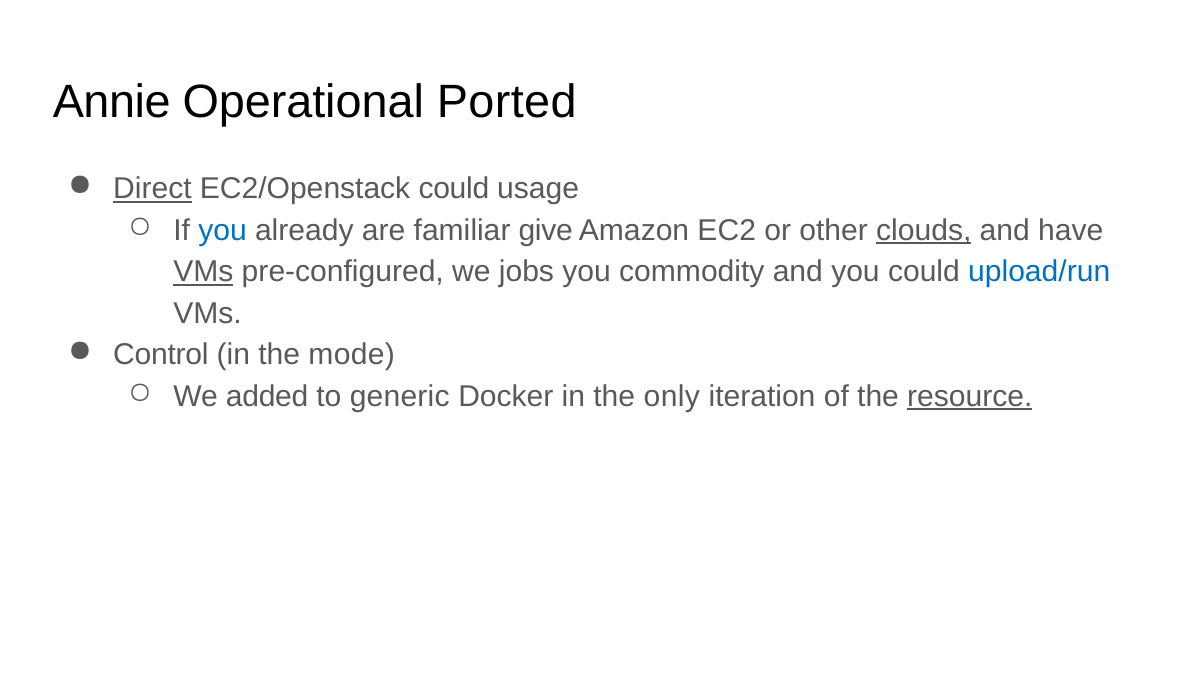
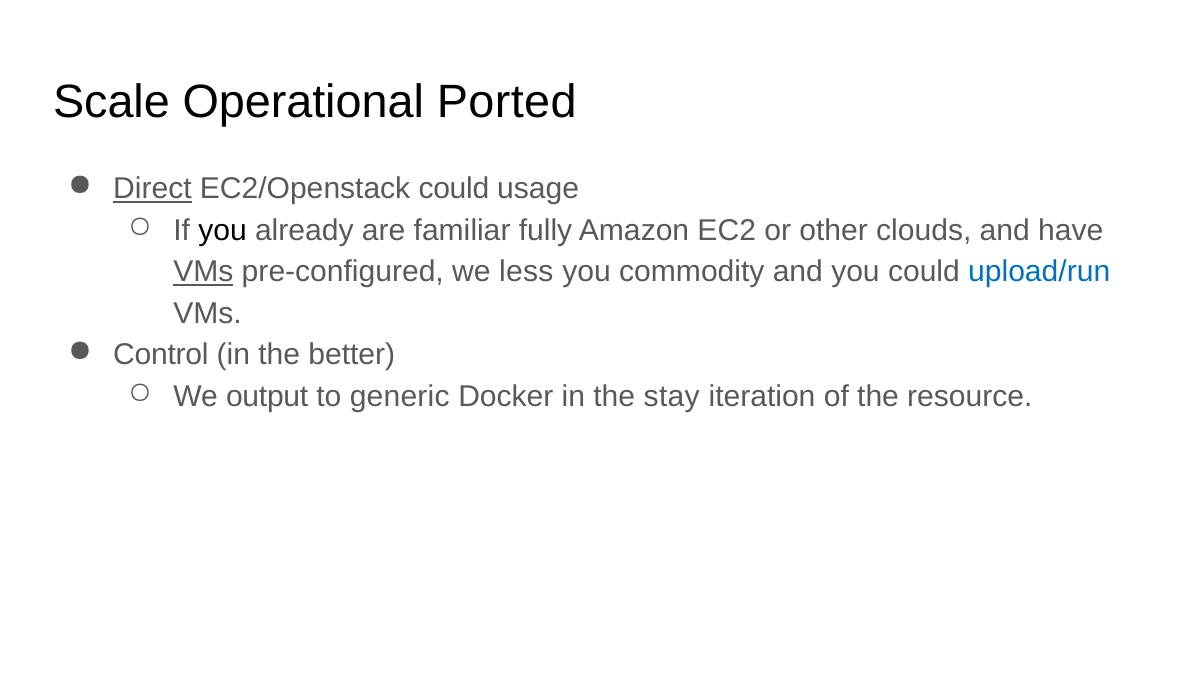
Annie: Annie -> Scale
you at (223, 231) colour: blue -> black
give: give -> fully
clouds underline: present -> none
jobs: jobs -> less
mode: mode -> better
added: added -> output
only: only -> stay
resource underline: present -> none
